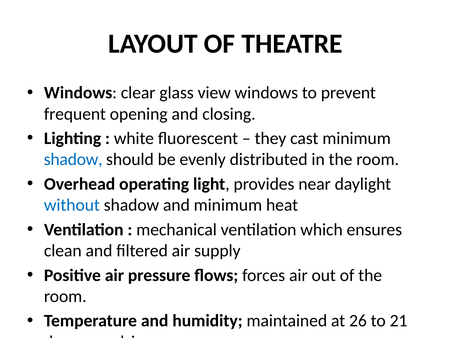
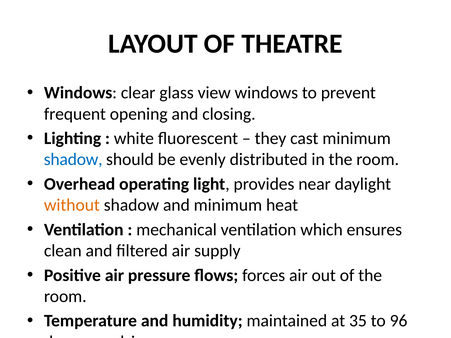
without colour: blue -> orange
26: 26 -> 35
21: 21 -> 96
